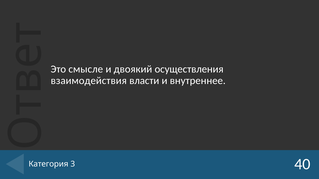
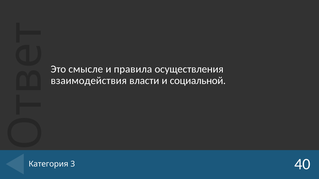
двоякий: двоякий -> правила
внутреннее: внутреннее -> социальной
